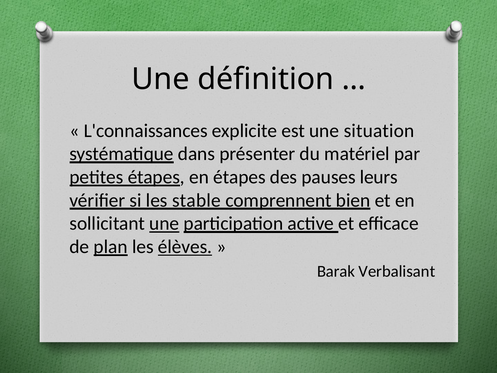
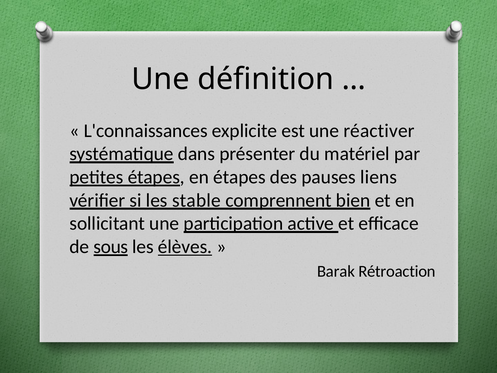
situation: situation -> réactiver
leurs: leurs -> liens
une at (164, 223) underline: present -> none
plan: plan -> sous
Verbalisant: Verbalisant -> Rétroaction
